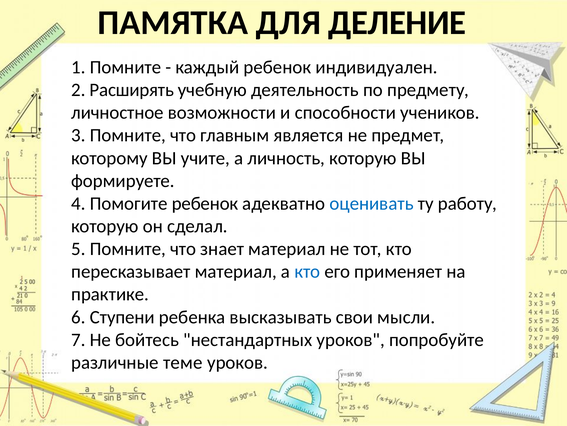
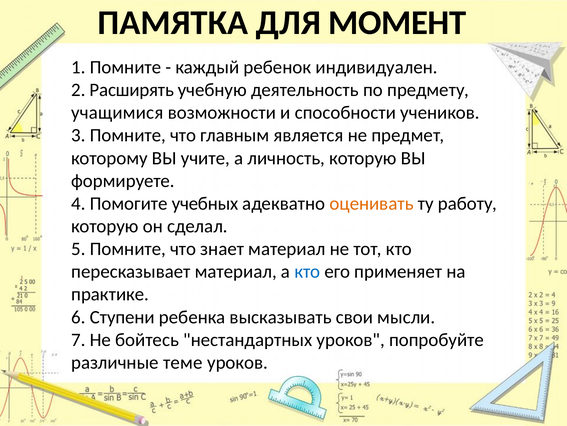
ДЕЛЕНИЕ: ДЕЛЕНИЕ -> МОМЕНТ
личностное: личностное -> учащимися
Помогите ребенок: ребенок -> учебных
оценивать colour: blue -> orange
